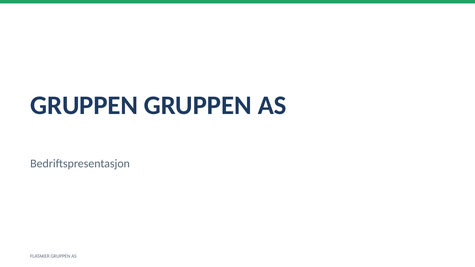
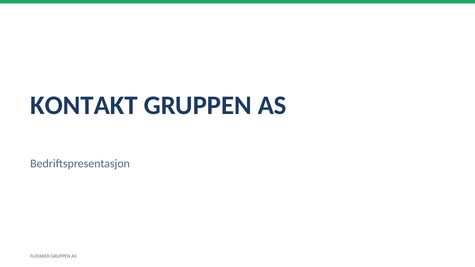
GRUPPEN at (84, 105): GRUPPEN -> KONTAKT
